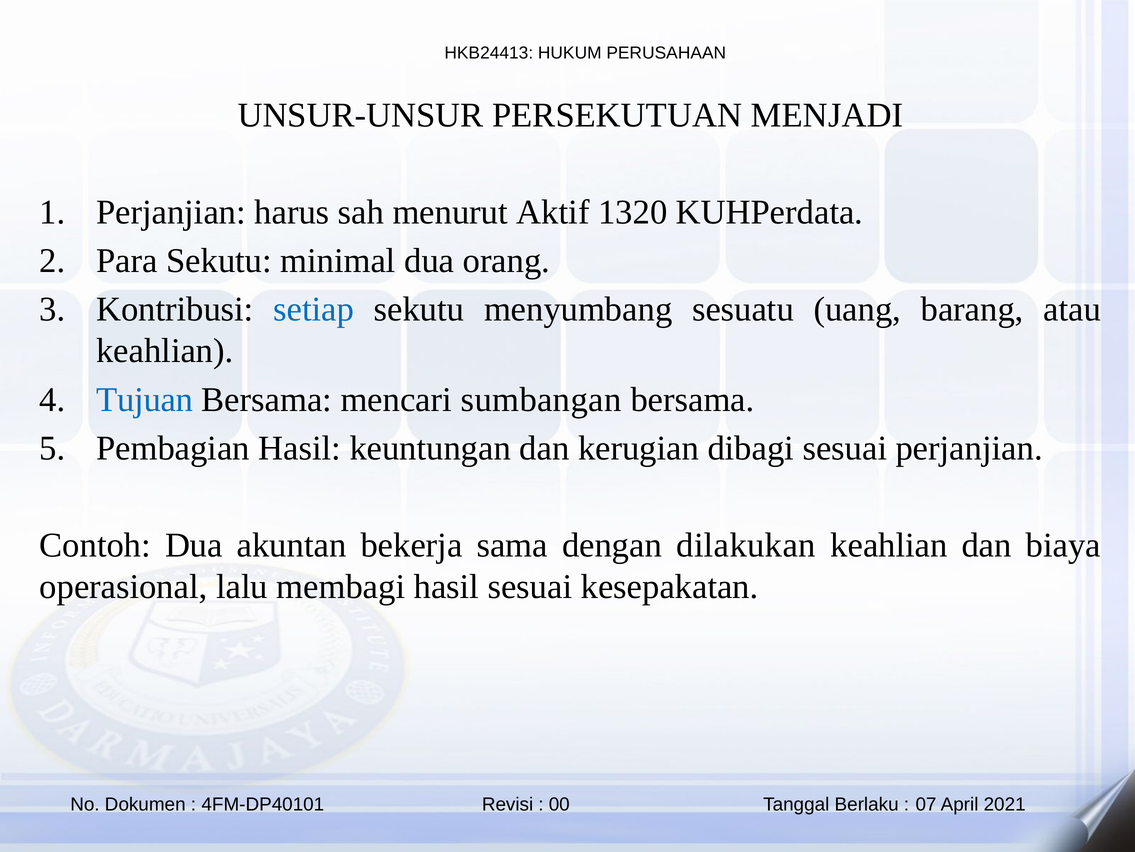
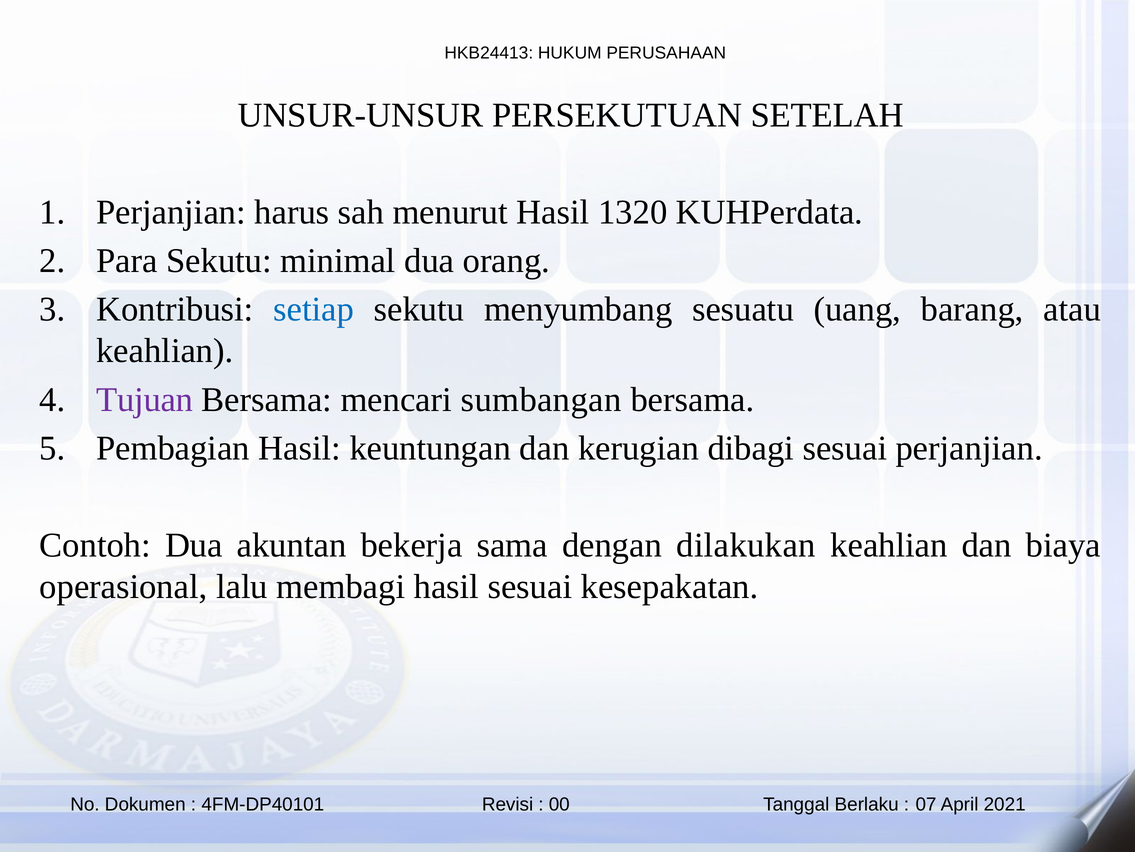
MENJADI: MENJADI -> SETELAH
menurut Aktif: Aktif -> Hasil
Tujuan colour: blue -> purple
